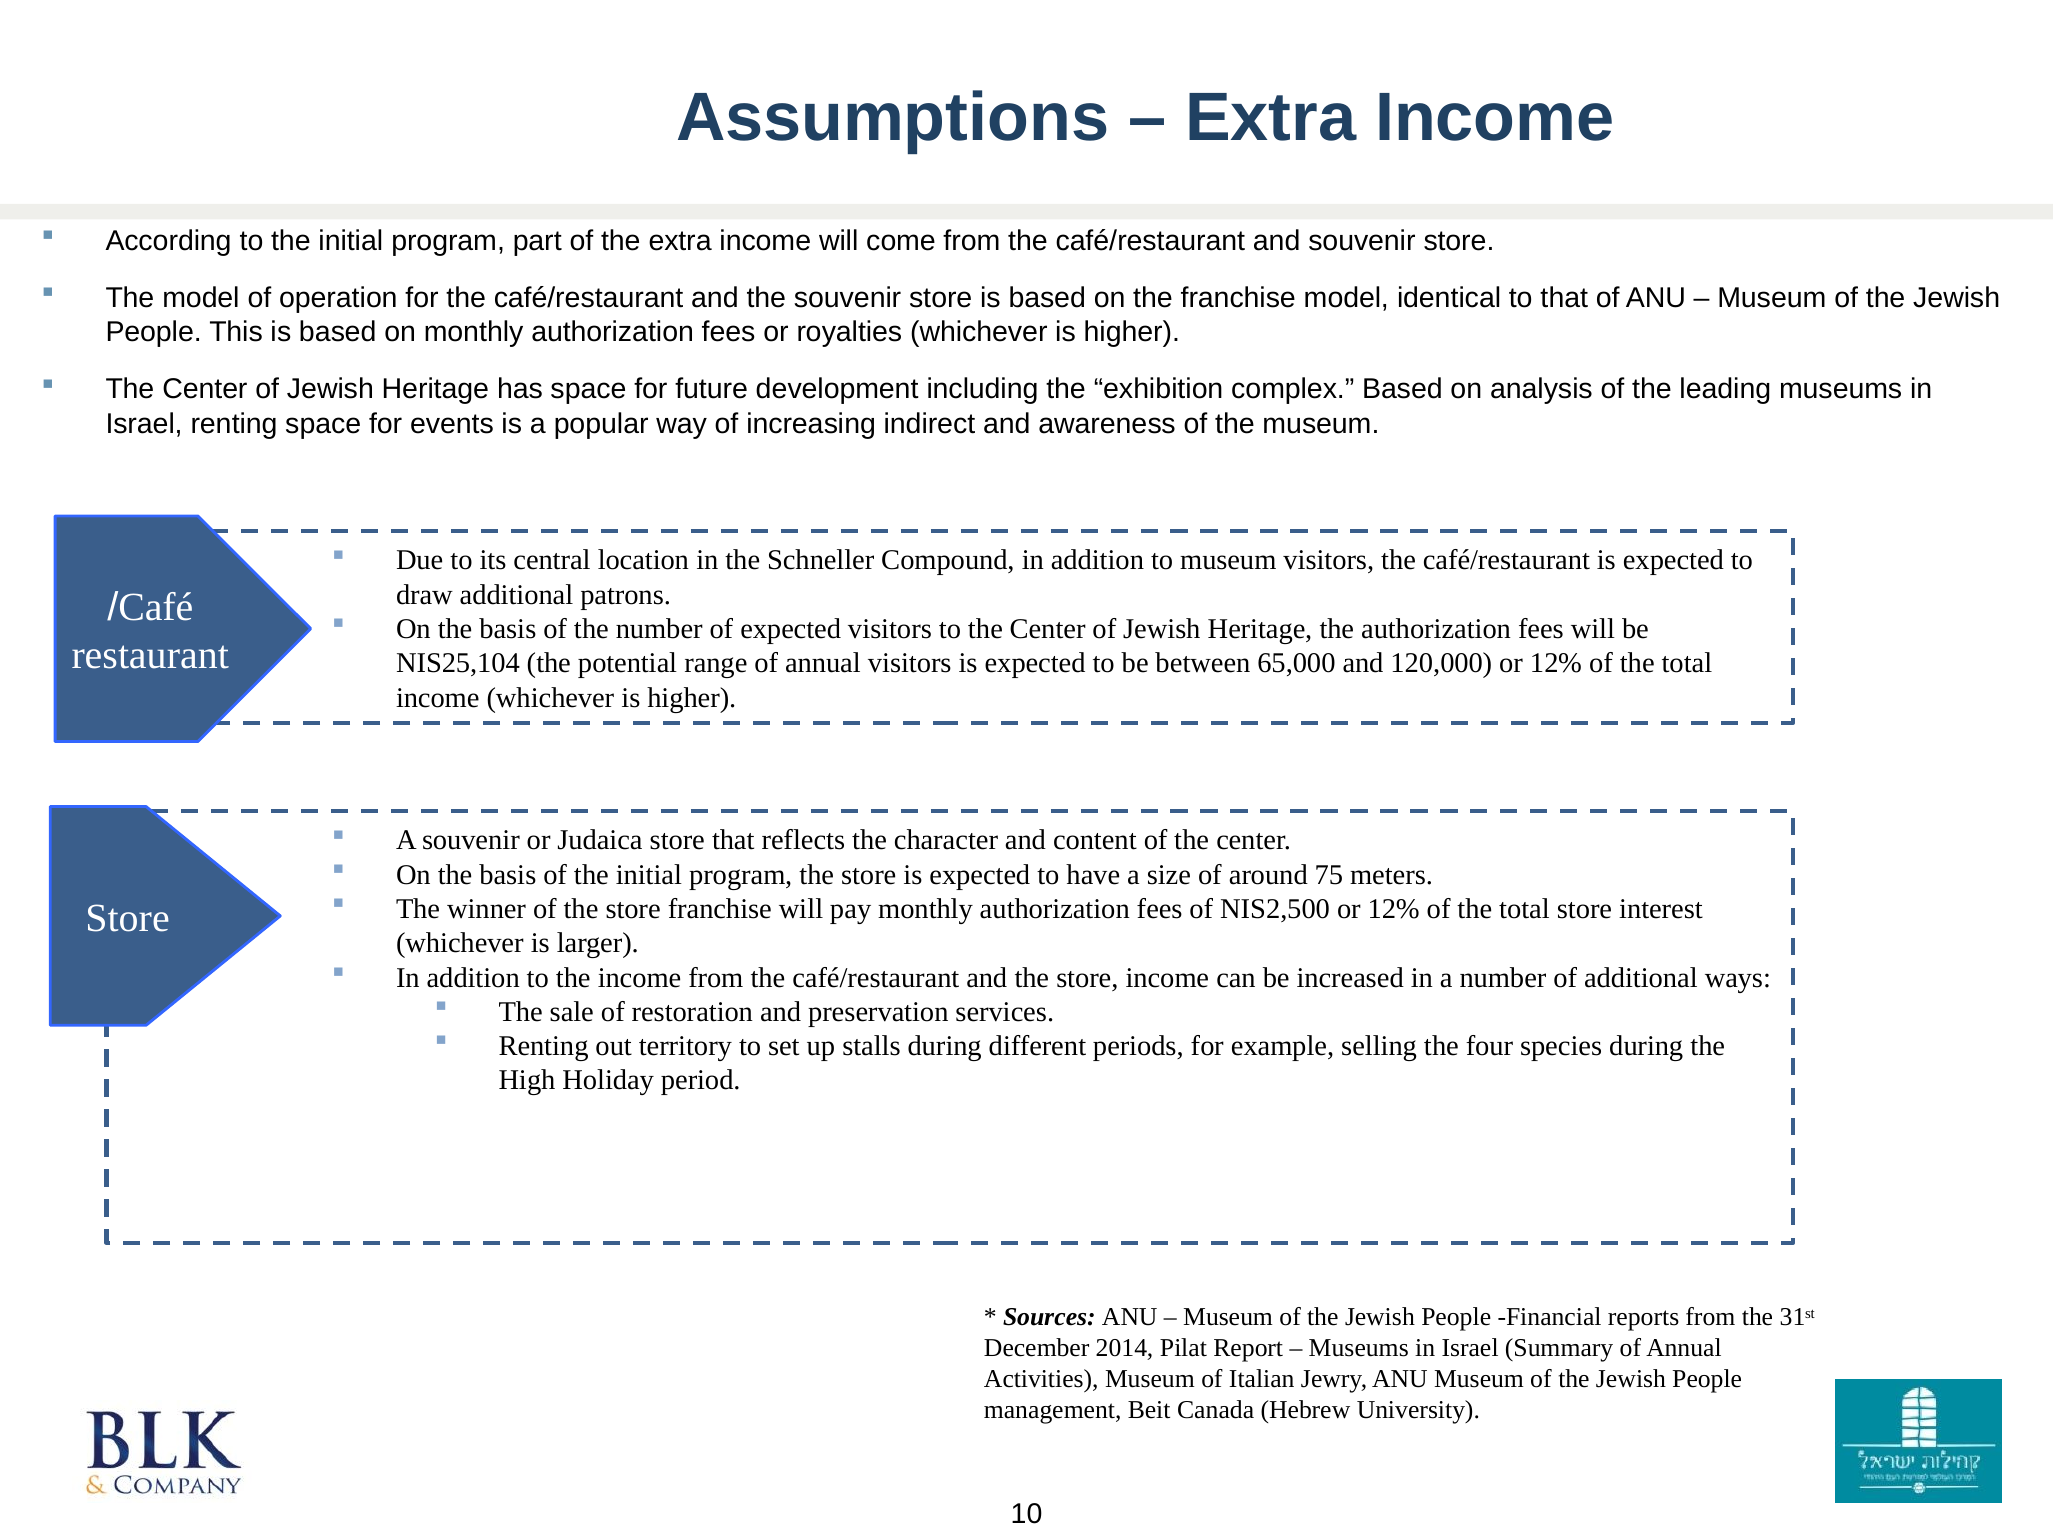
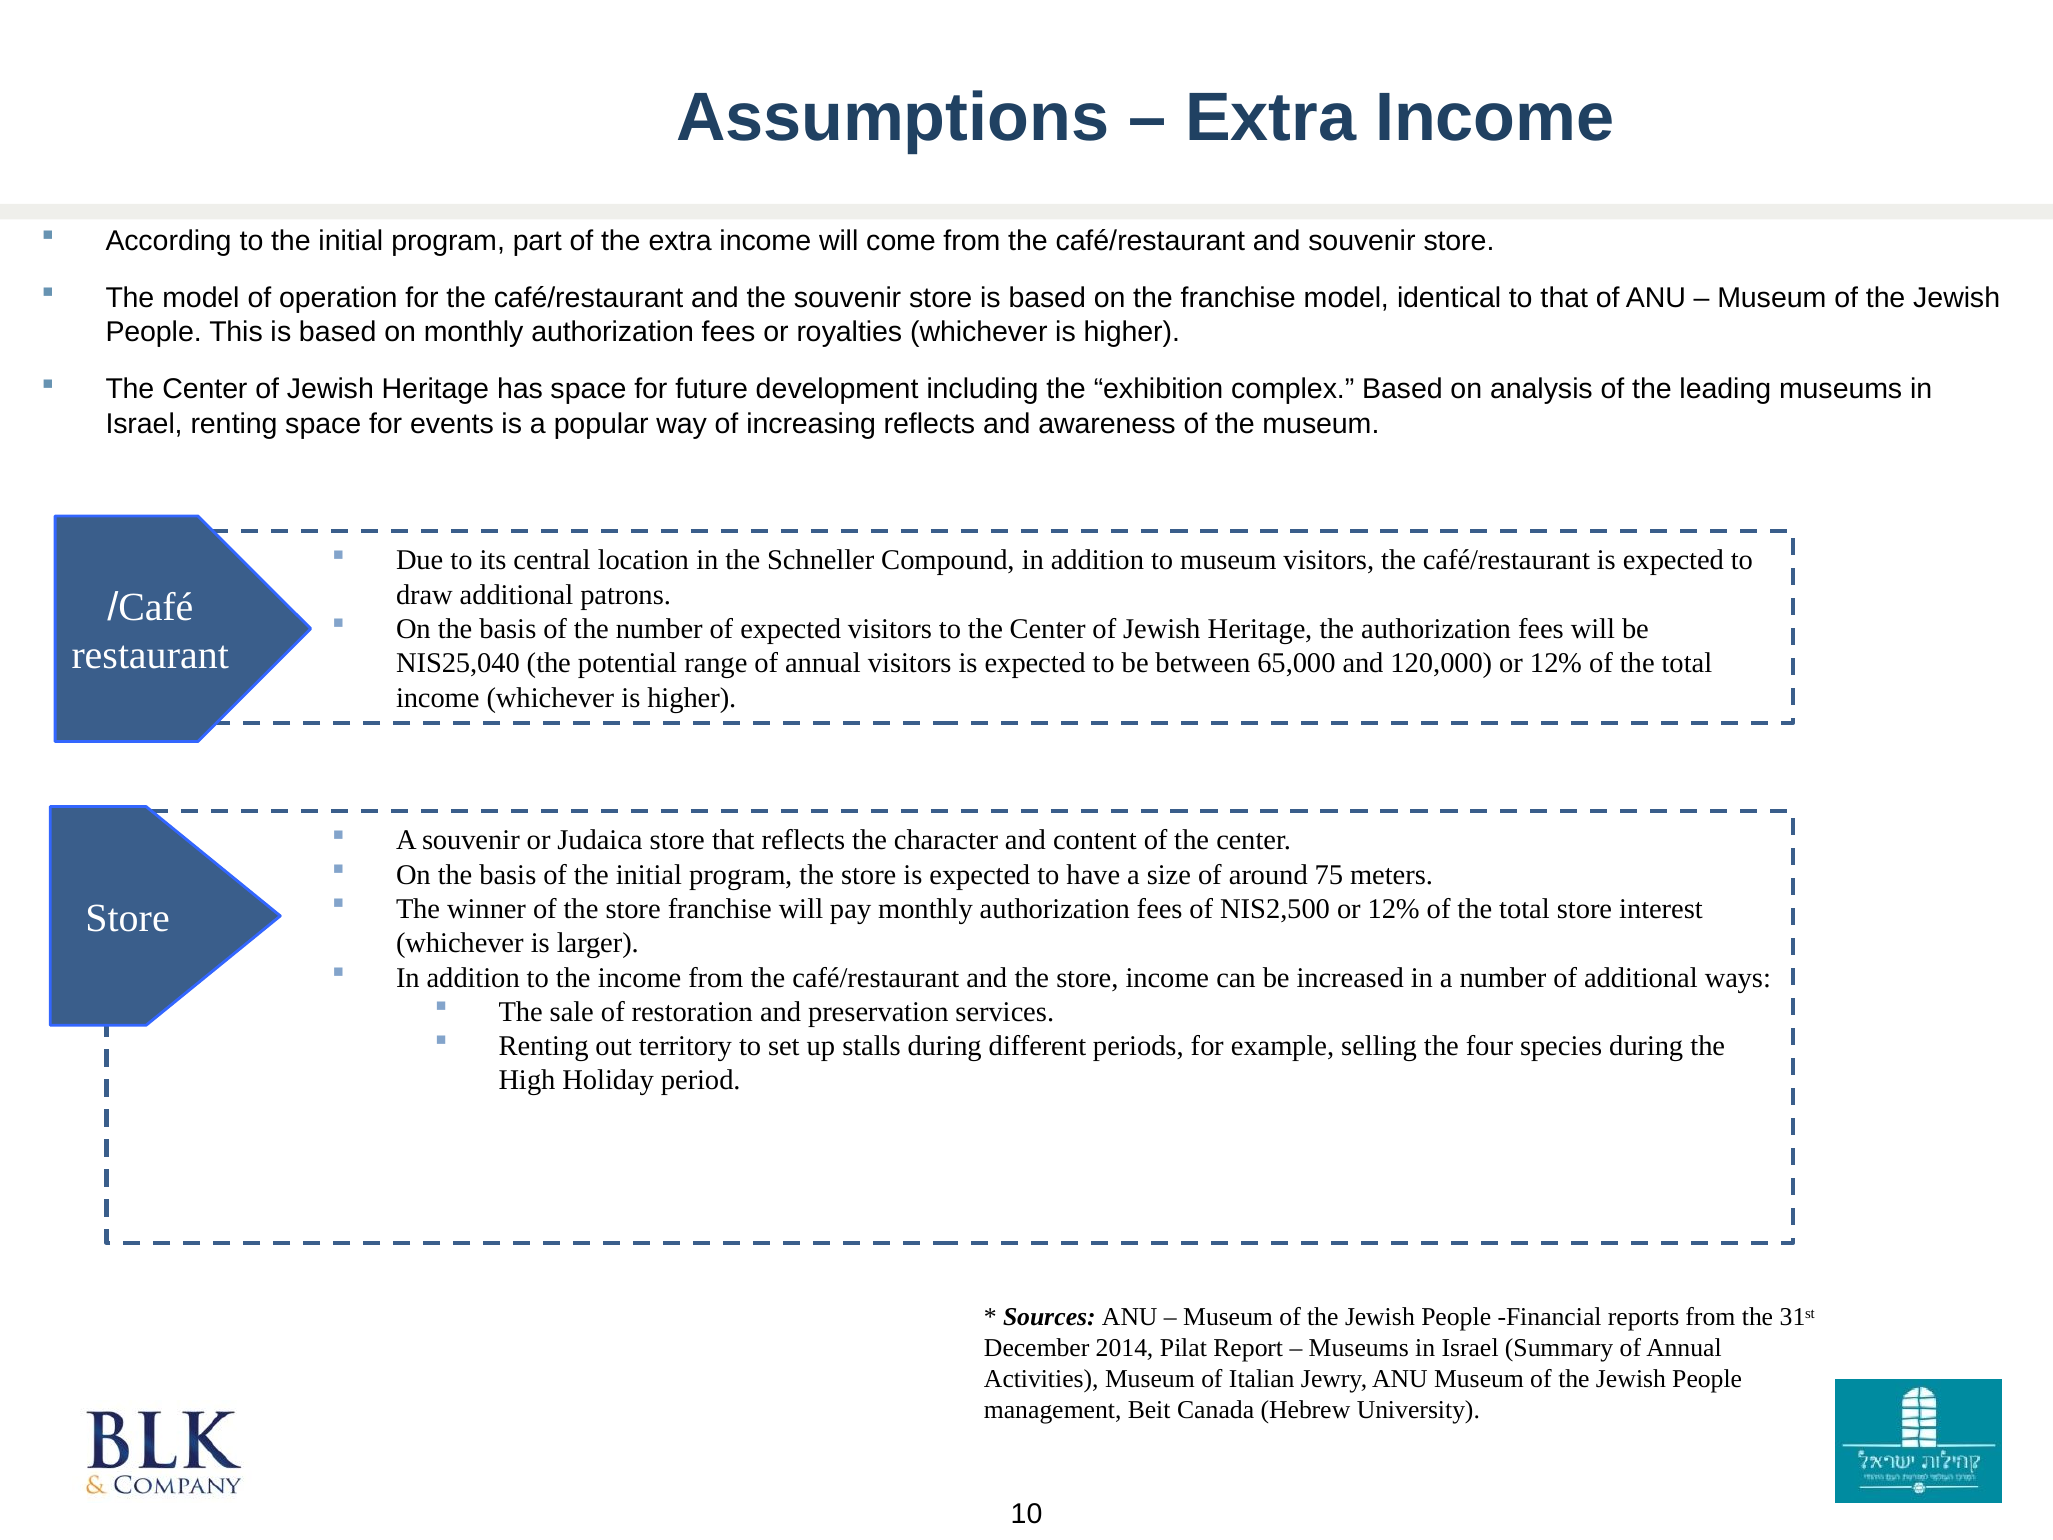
increasing indirect: indirect -> reflects
NIS25,104: NIS25,104 -> NIS25,040
